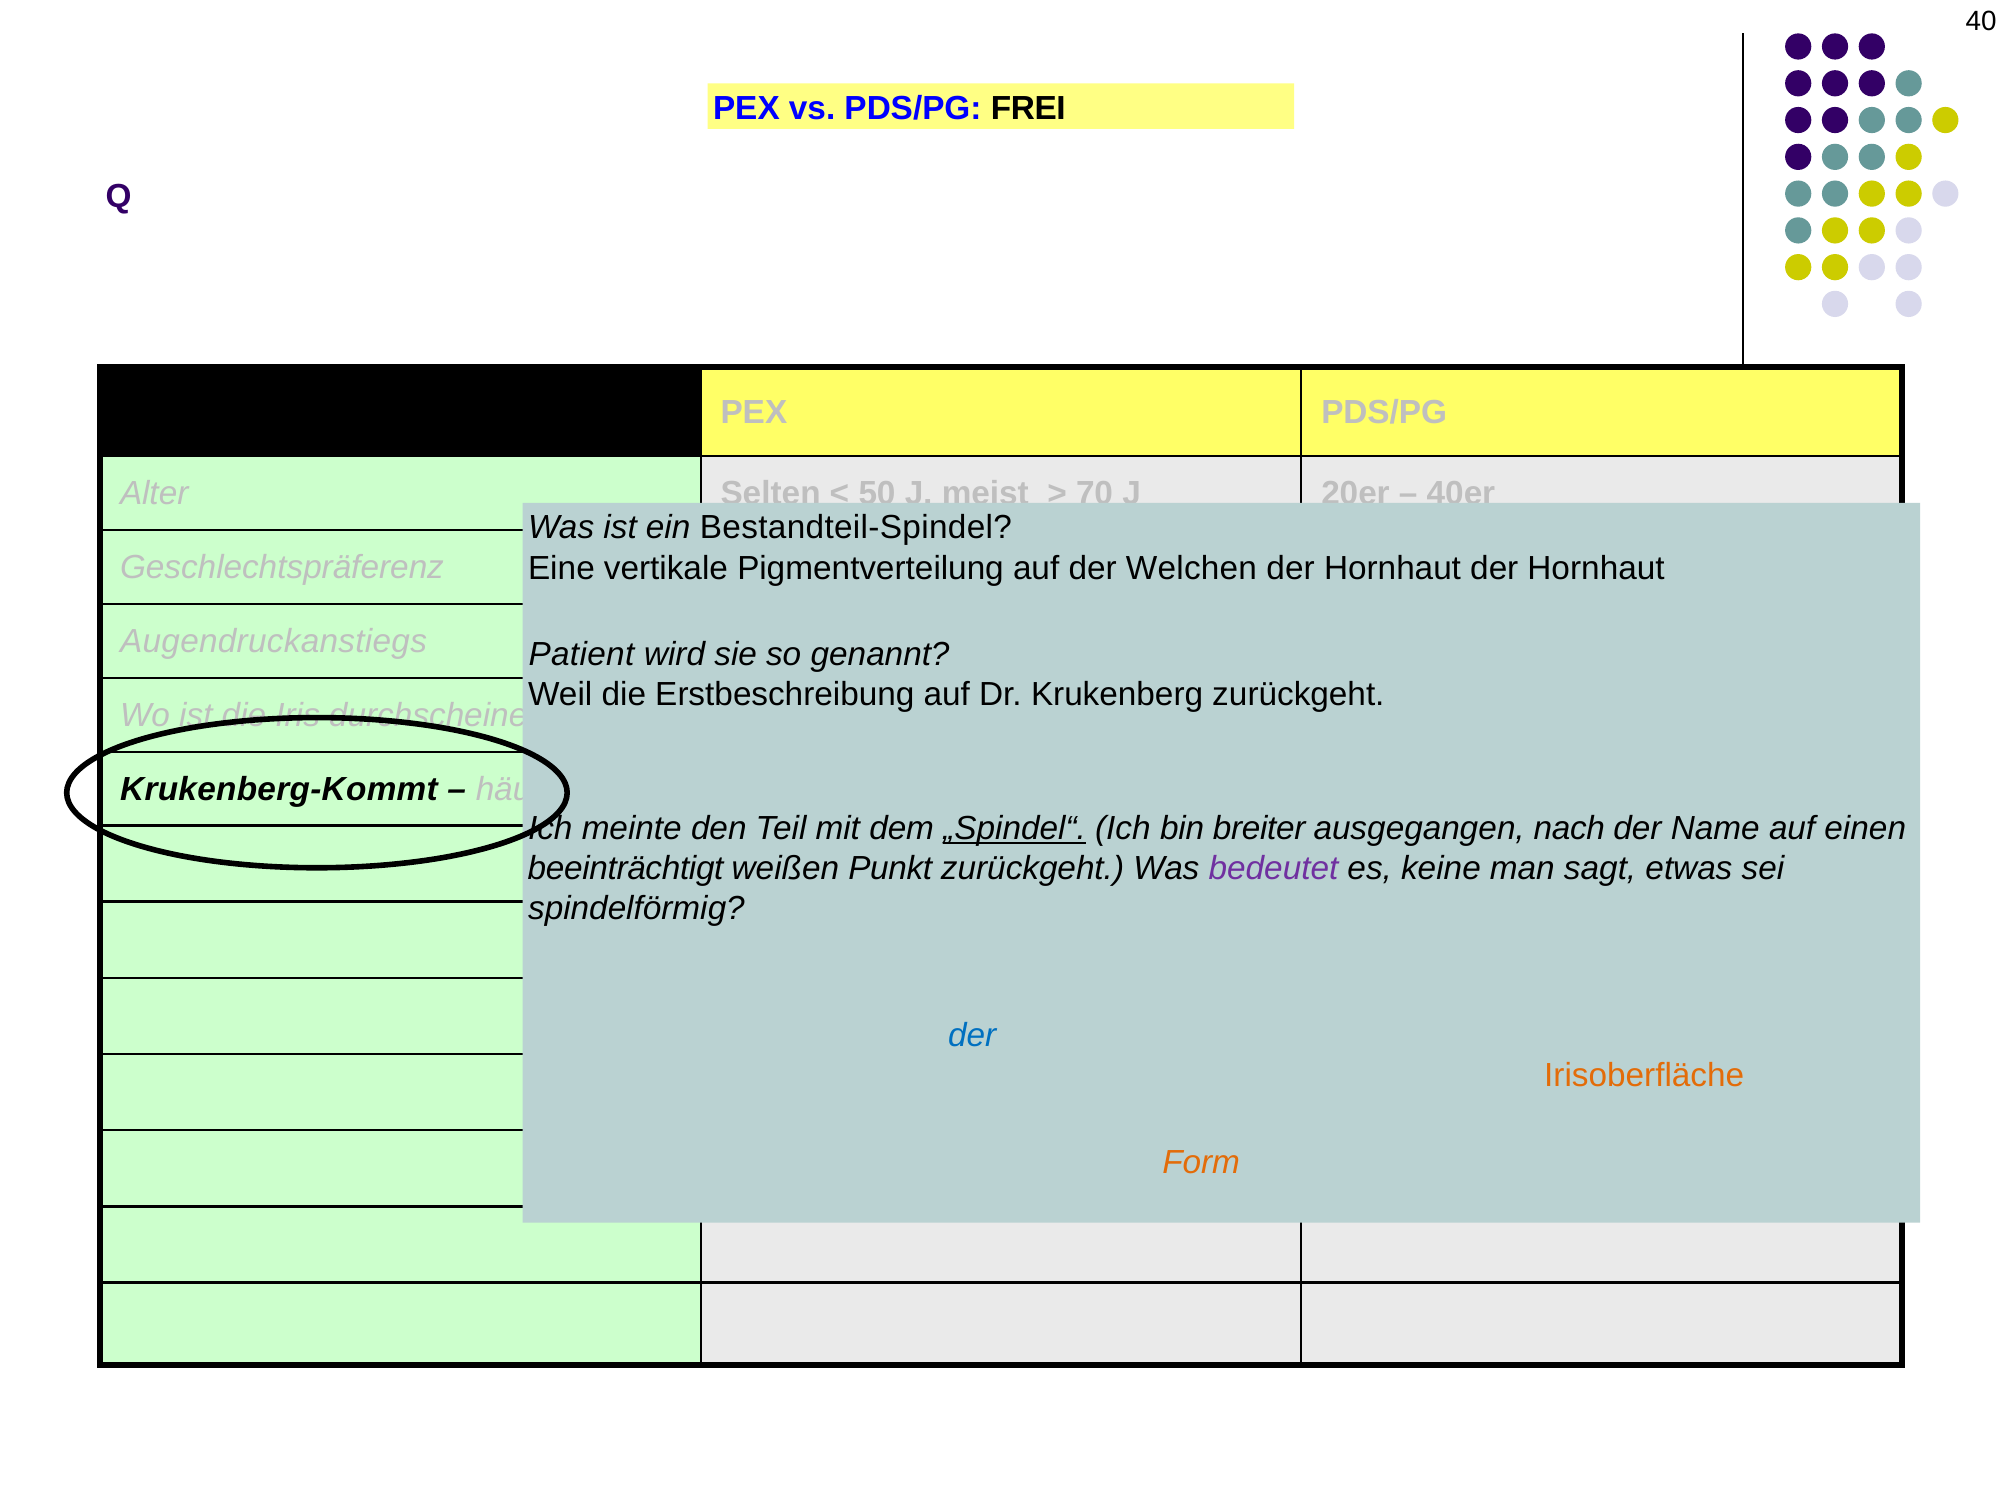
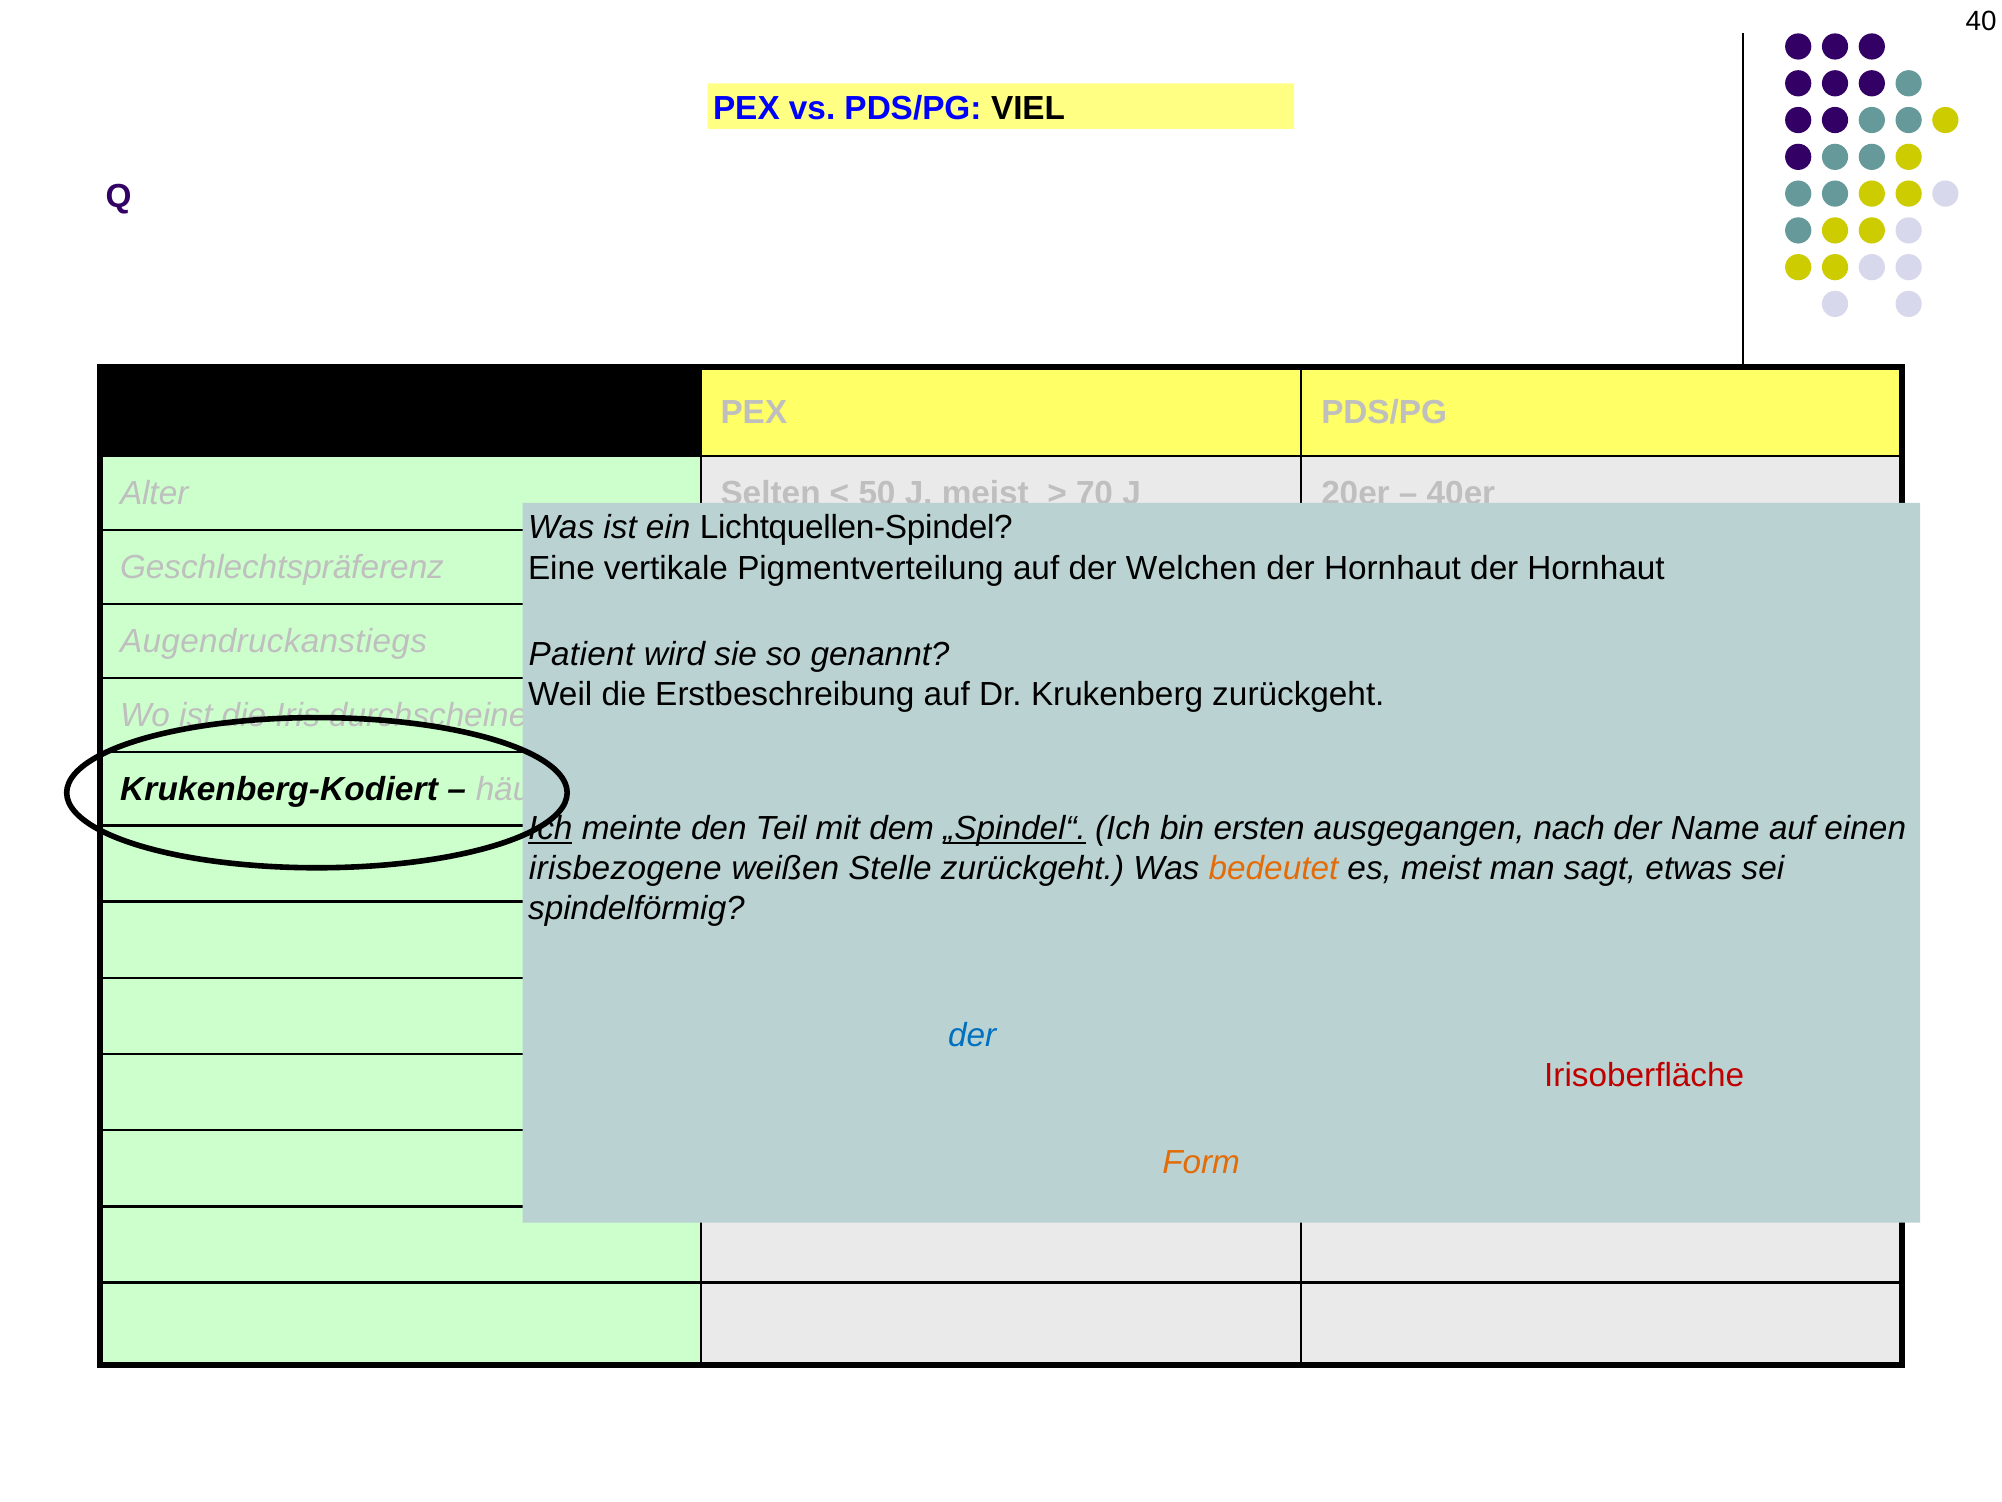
FREI: FREI -> VIEL
Bestandteil-Spindel: Bestandteil-Spindel -> Lichtquellen-Spindel
Krukenberg-Kommt: Krukenberg-Kommt -> Krukenberg-Kodiert
Ich at (550, 828) underline: none -> present
breiter: breiter -> ersten
beeinträchtigt: beeinträchtigt -> irisbezogene
Punkt: Punkt -> Stelle
bedeutet at (1273, 868) colour: purple -> orange
es keine: keine -> meist
Irisoberfläche colour: orange -> red
